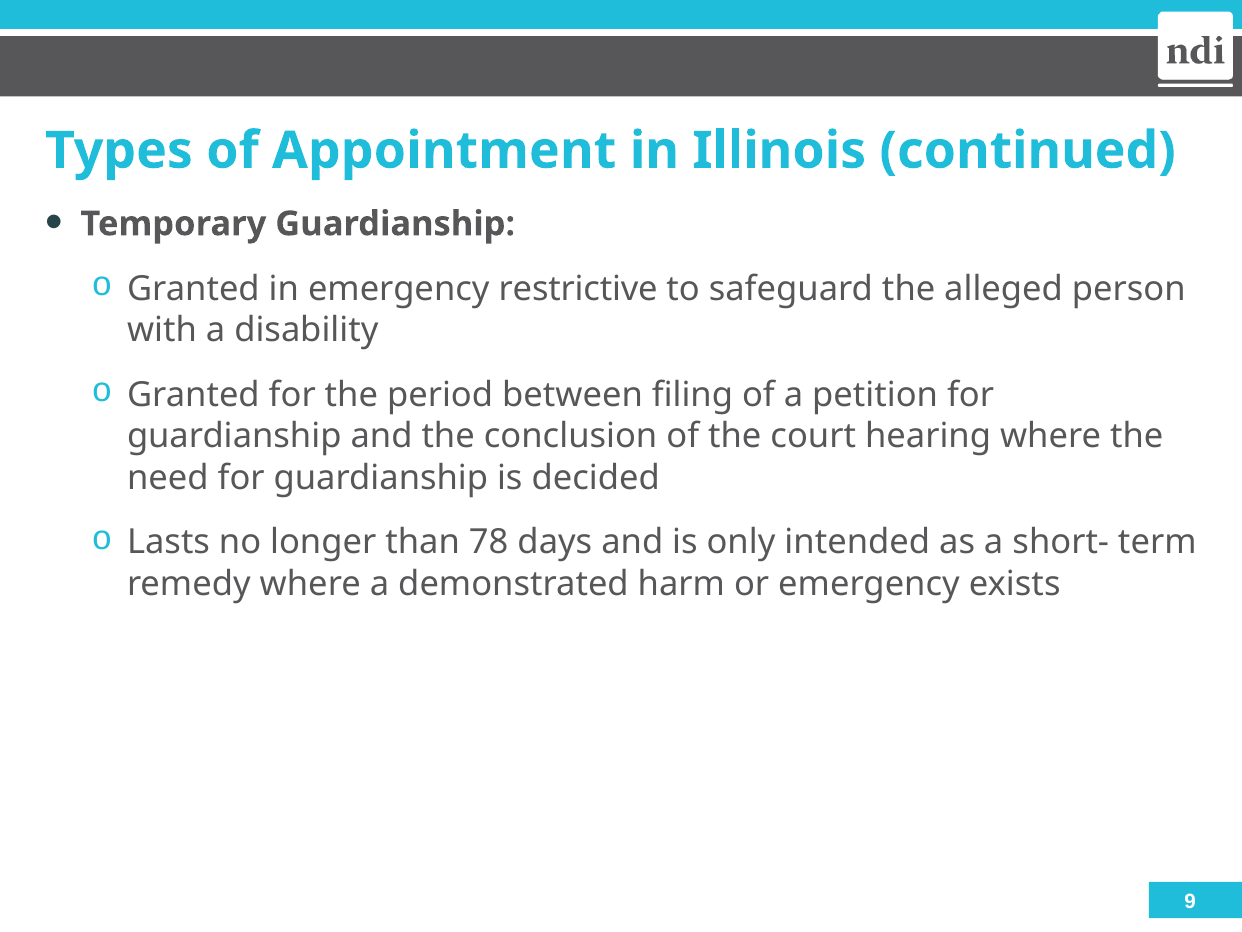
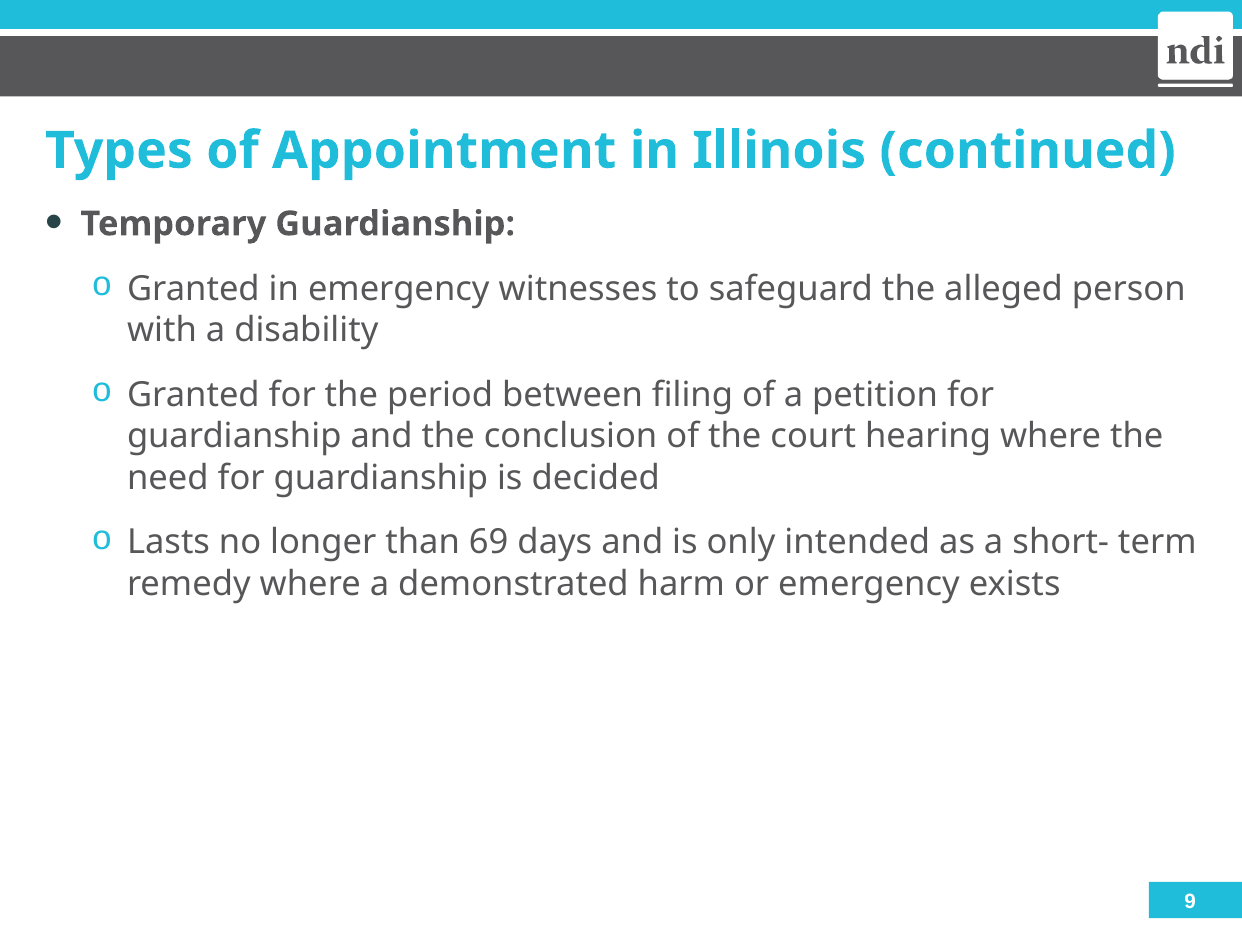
restrictive: restrictive -> witnesses
78: 78 -> 69
